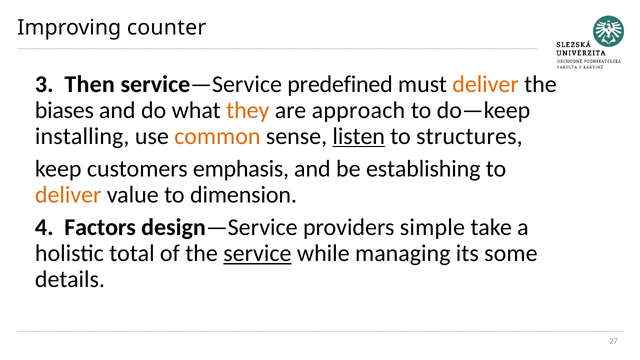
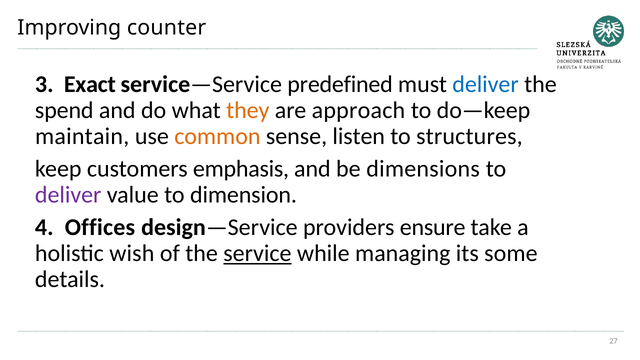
Then: Then -> Exact
deliver at (486, 84) colour: orange -> blue
biases: biases -> spend
installing: installing -> maintain
listen underline: present -> none
establishing: establishing -> dimensions
deliver at (68, 195) colour: orange -> purple
Factors: Factors -> Offices
simple: simple -> ensure
total: total -> wish
